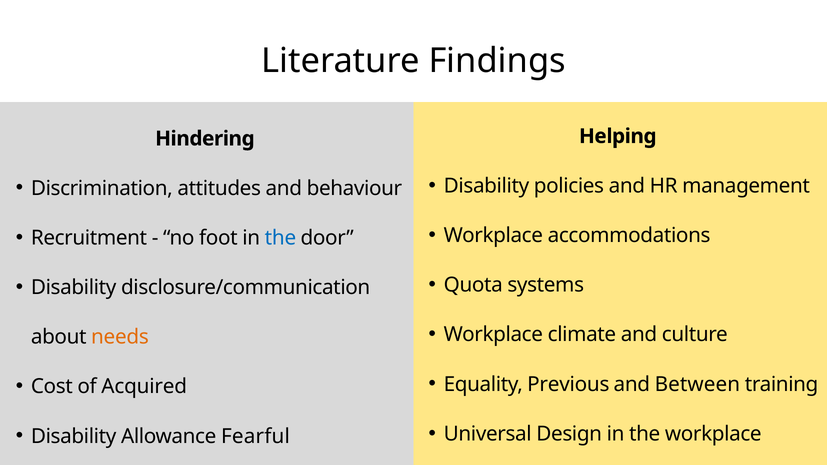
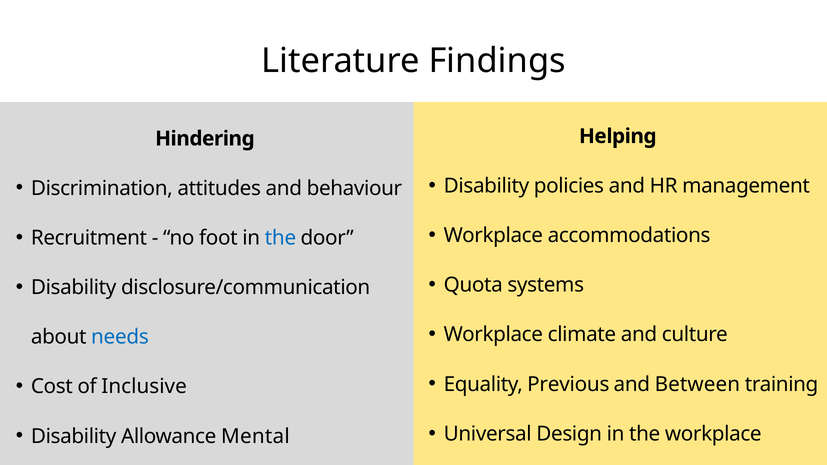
needs colour: orange -> blue
Acquired: Acquired -> Inclusive
Fearful: Fearful -> Mental
